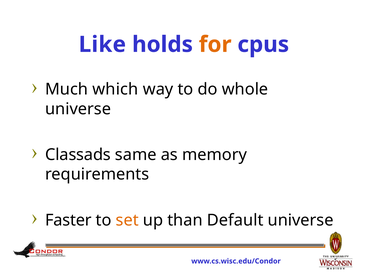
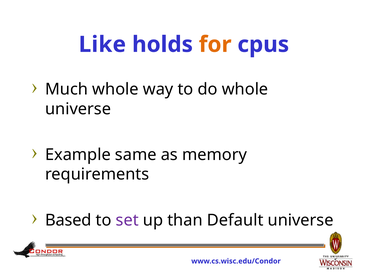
Much which: which -> whole
Classads: Classads -> Example
Faster: Faster -> Based
set colour: orange -> purple
